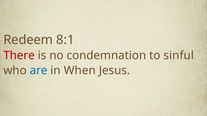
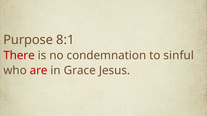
Redeem: Redeem -> Purpose
are colour: blue -> red
When: When -> Grace
